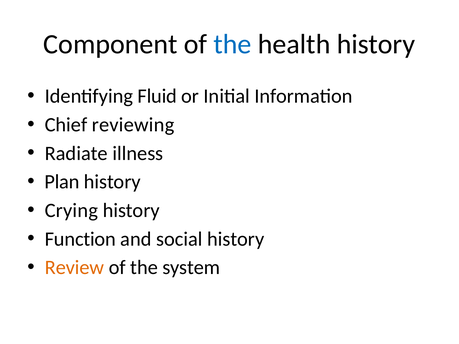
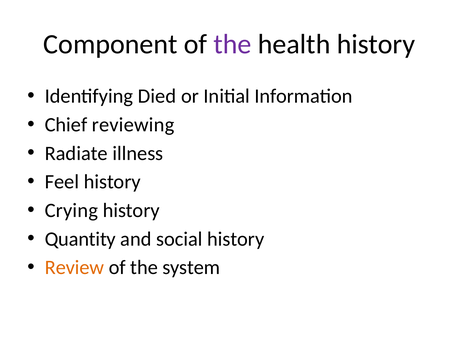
the at (232, 44) colour: blue -> purple
Fluid: Fluid -> Died
Plan: Plan -> Feel
Function: Function -> Quantity
